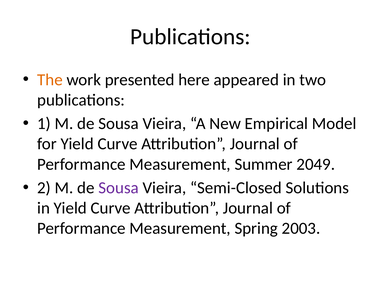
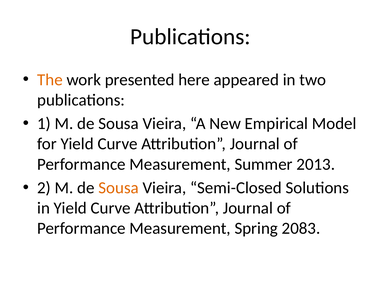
2049: 2049 -> 2013
Sousa at (119, 188) colour: purple -> orange
2003: 2003 -> 2083
